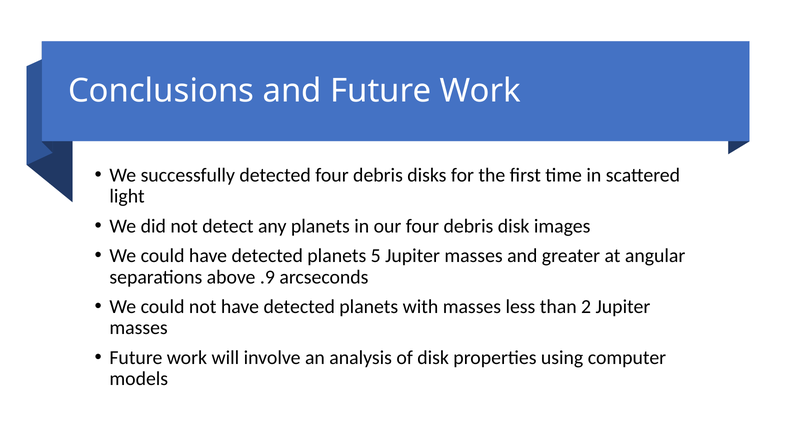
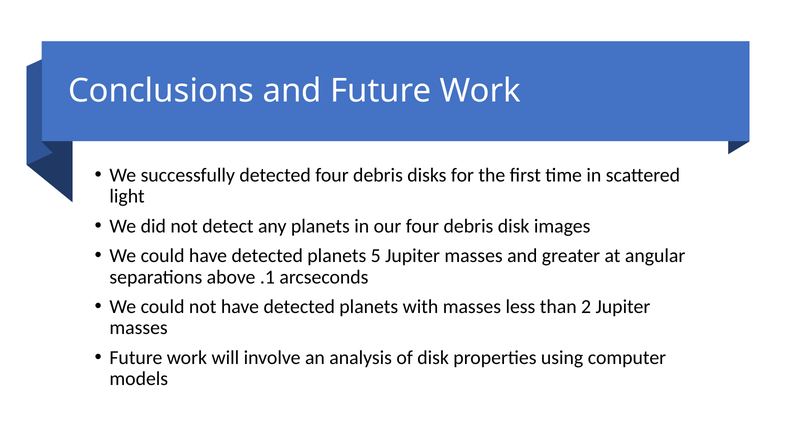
.9: .9 -> .1
